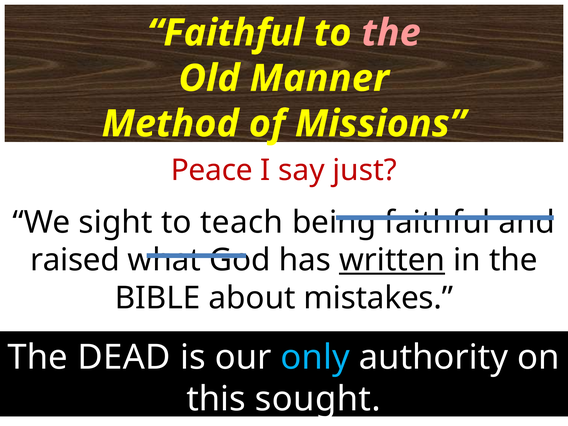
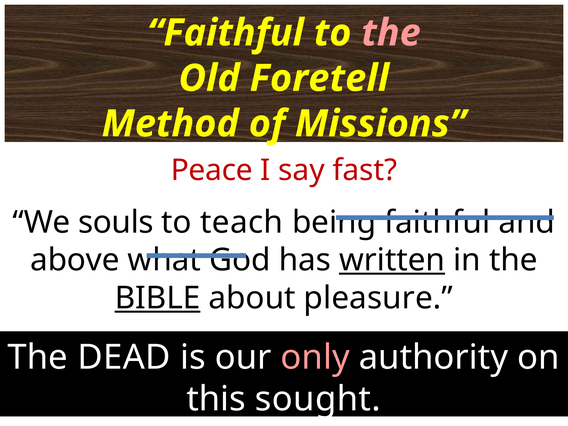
Manner: Manner -> Foretell
just: just -> fast
sight: sight -> souls
raised: raised -> above
BIBLE underline: none -> present
mistakes: mistakes -> pleasure
only colour: light blue -> pink
